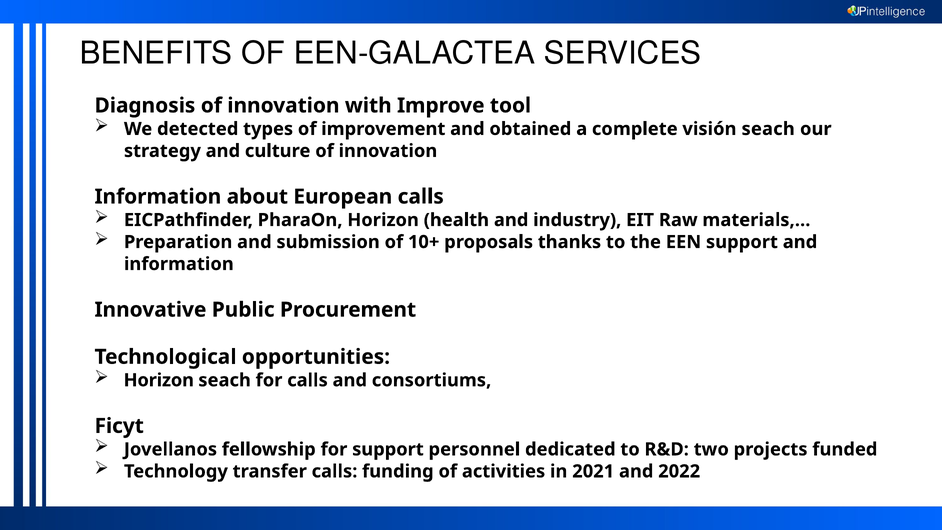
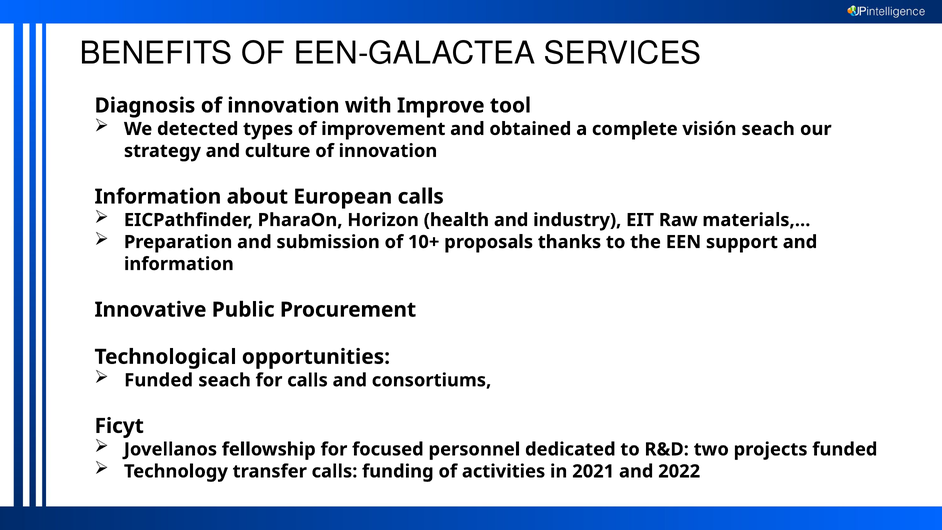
Horizon at (159, 380): Horizon -> Funded
for support: support -> focused
